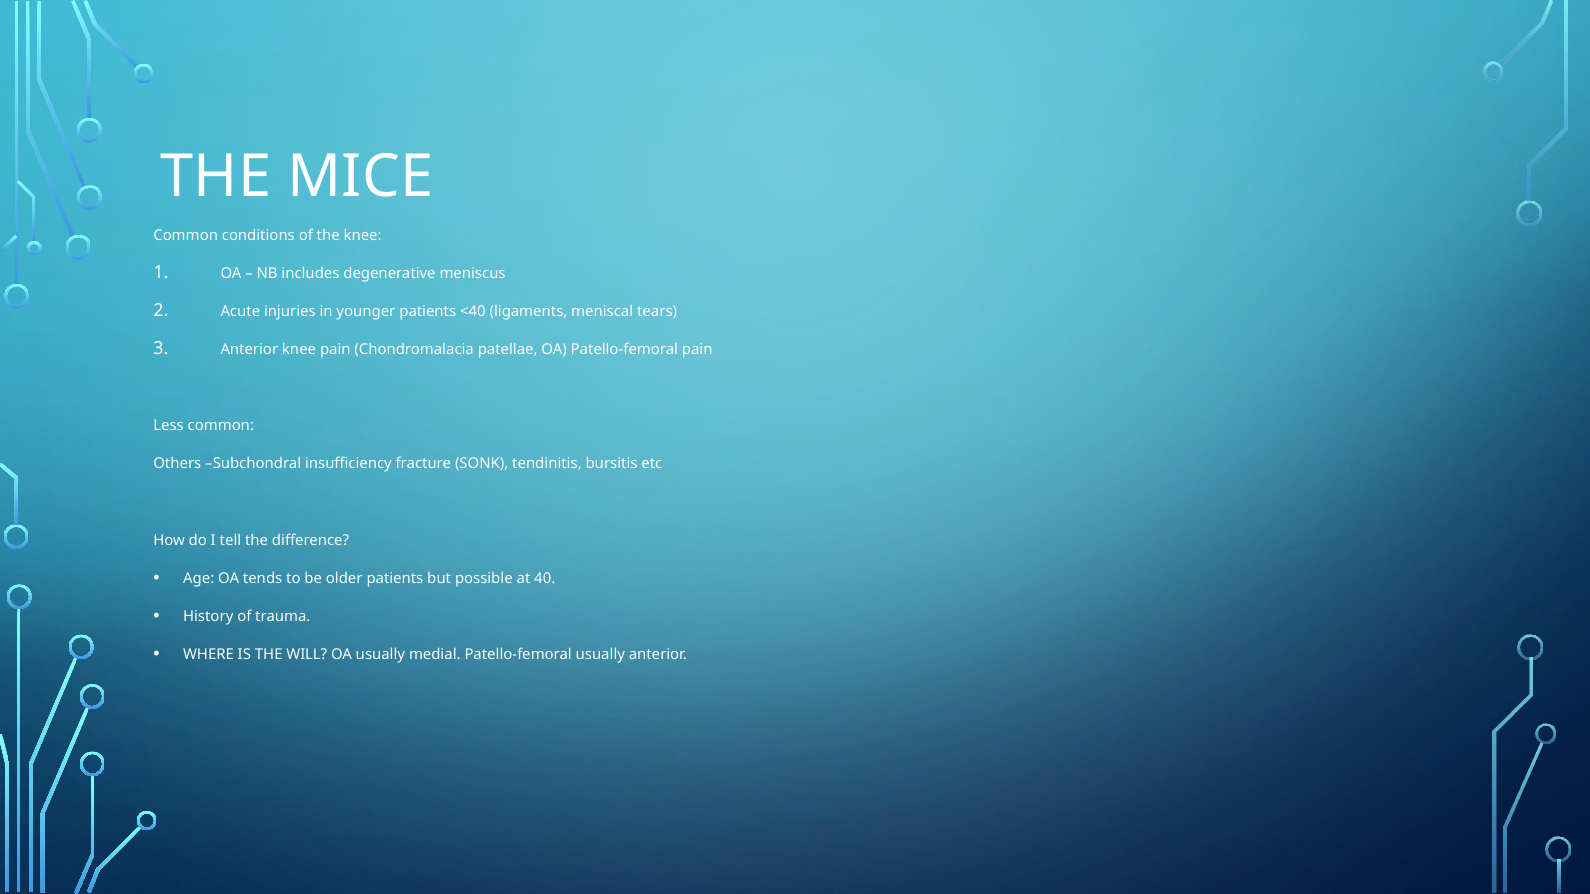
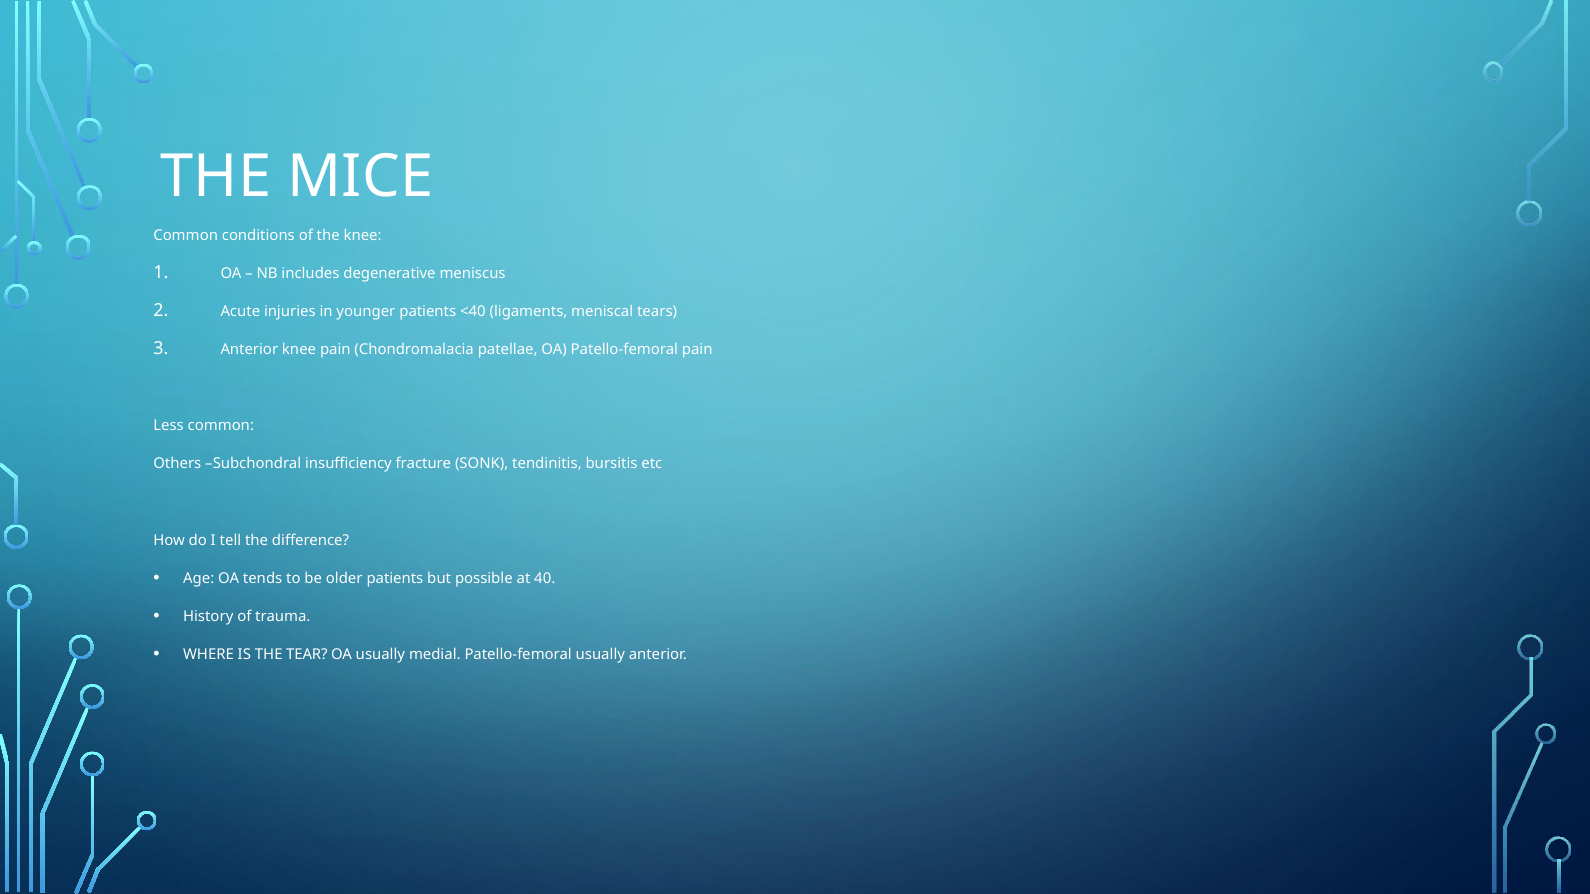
WILL: WILL -> TEAR
